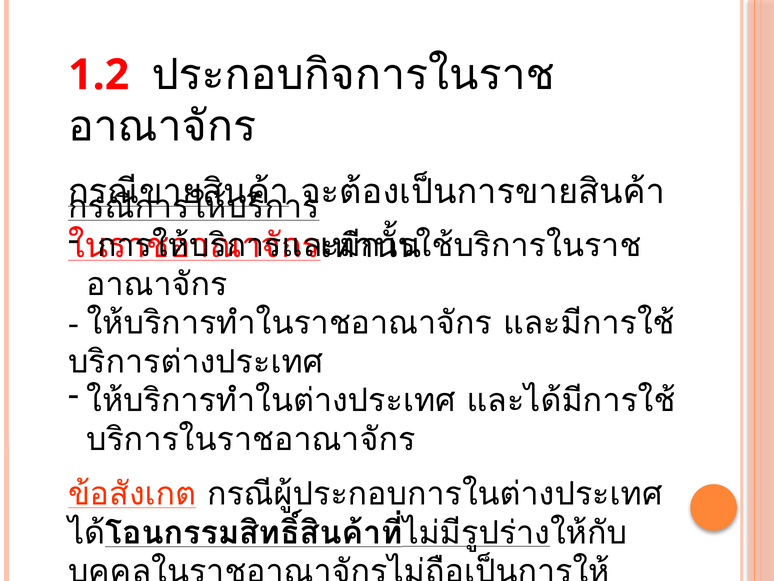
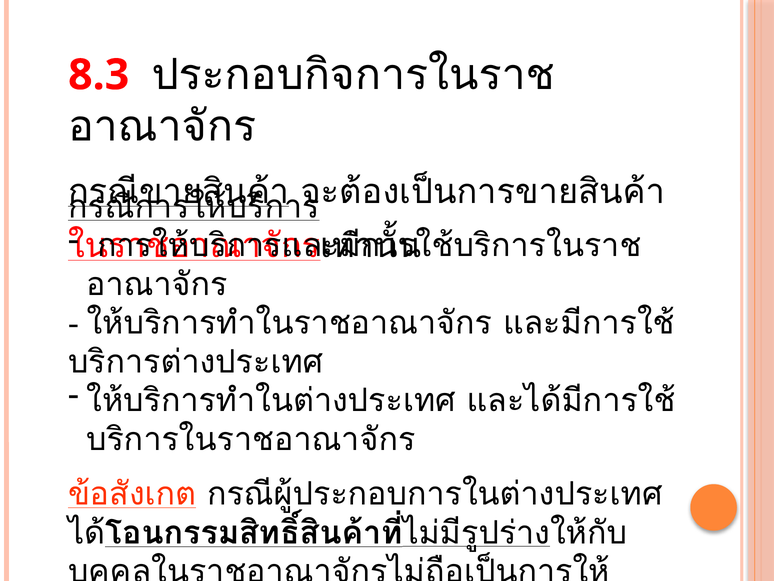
1.2: 1.2 -> 8.3
